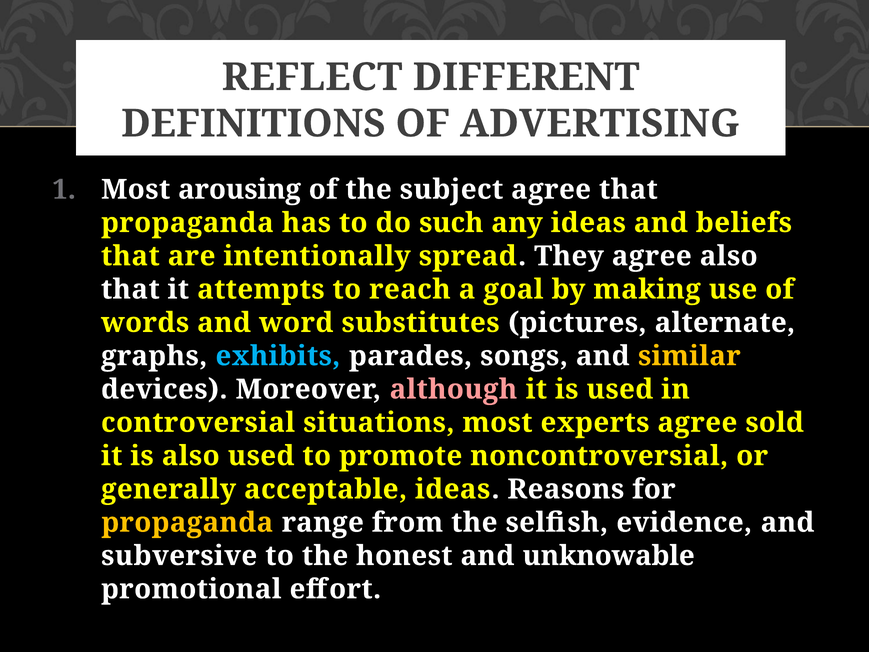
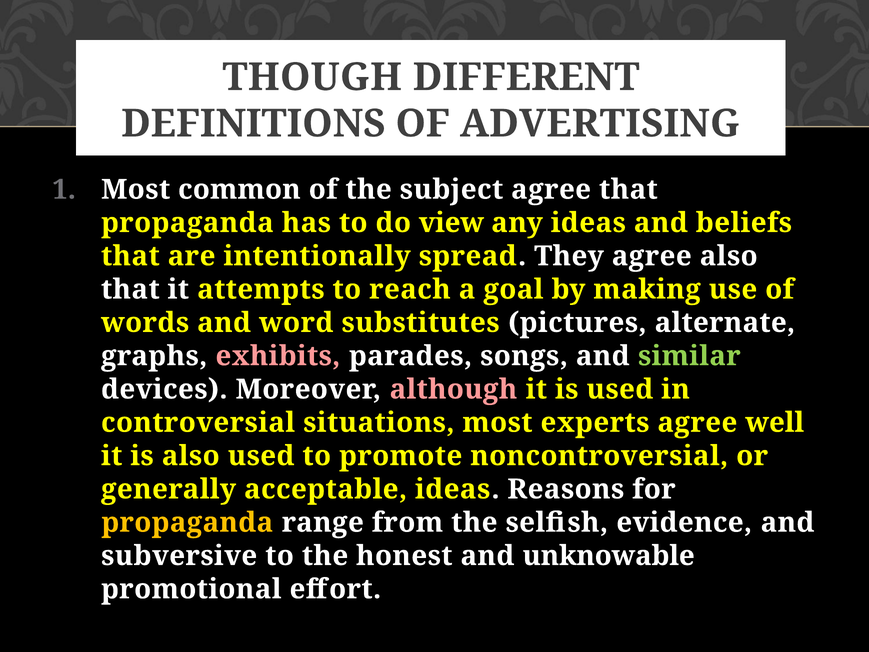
REFLECT: REFLECT -> THOUGH
arousing: arousing -> common
such: such -> view
exhibits colour: light blue -> pink
similar colour: yellow -> light green
sold: sold -> well
